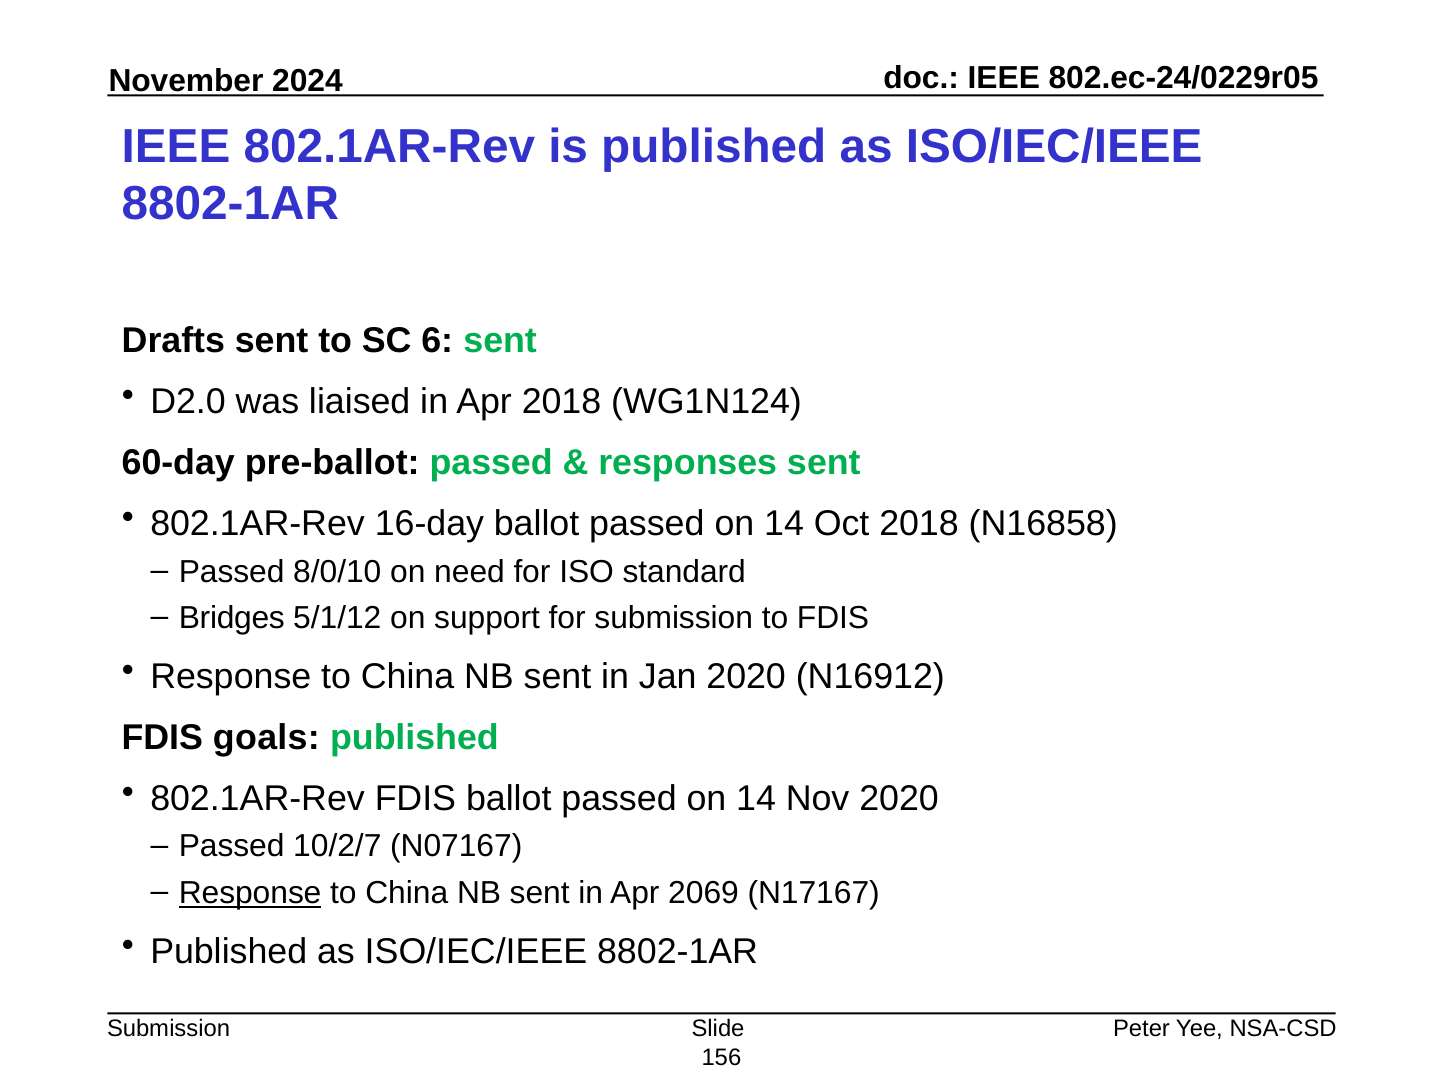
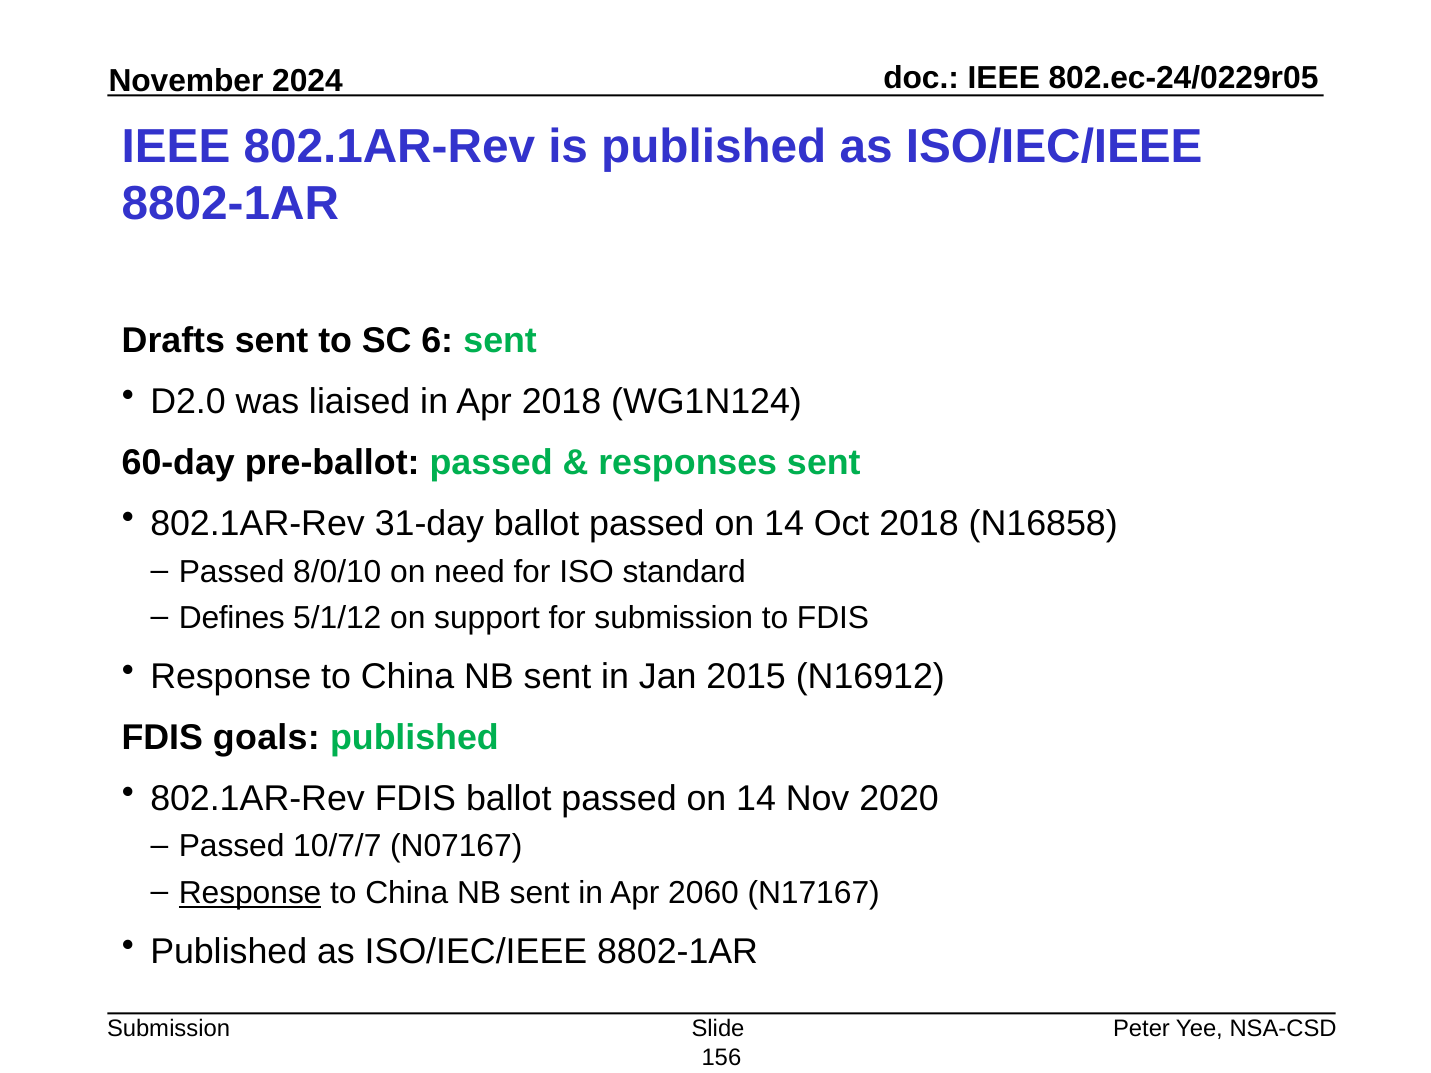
16-day: 16-day -> 31-day
Bridges: Bridges -> Defines
Jan 2020: 2020 -> 2015
10/2/7: 10/2/7 -> 10/7/7
2069: 2069 -> 2060
